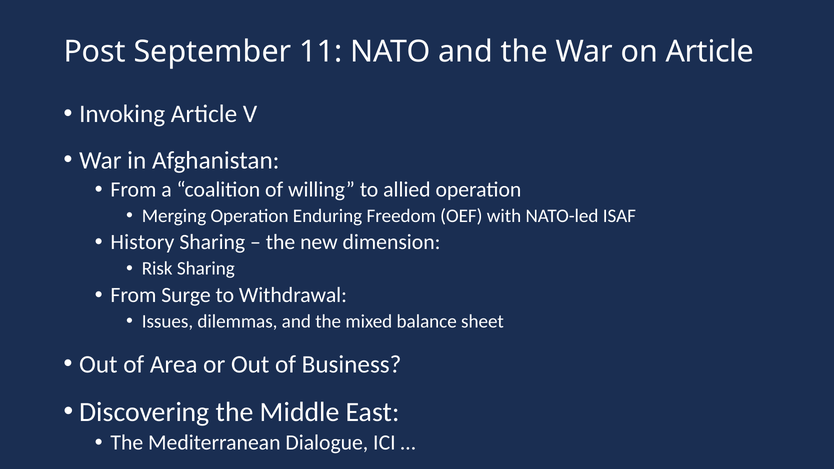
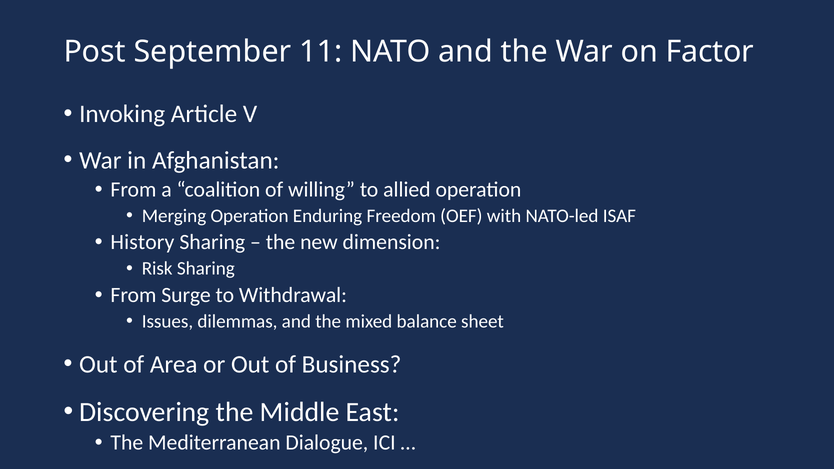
on Article: Article -> Factor
